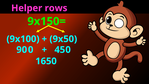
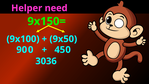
rows: rows -> need
1650: 1650 -> 3036
